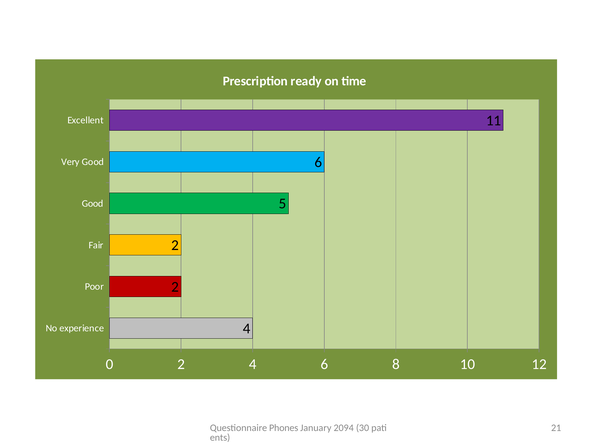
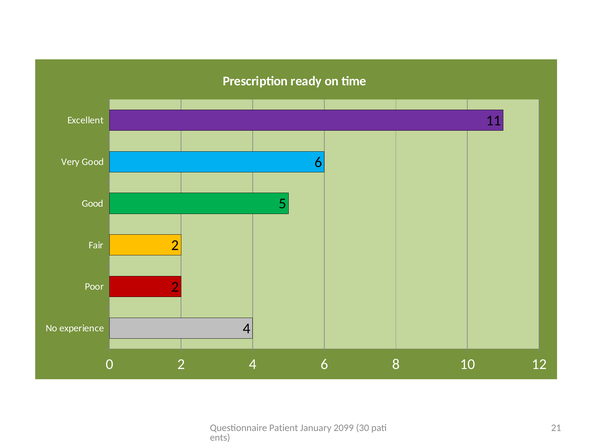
Phones: Phones -> Patient
2094: 2094 -> 2099
